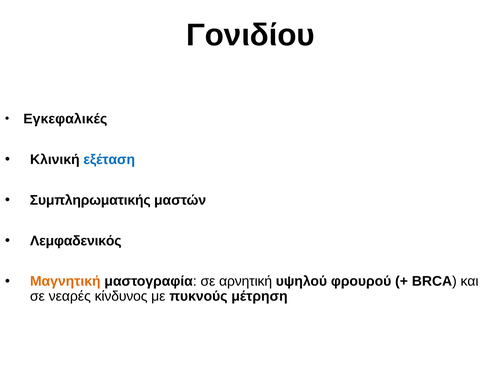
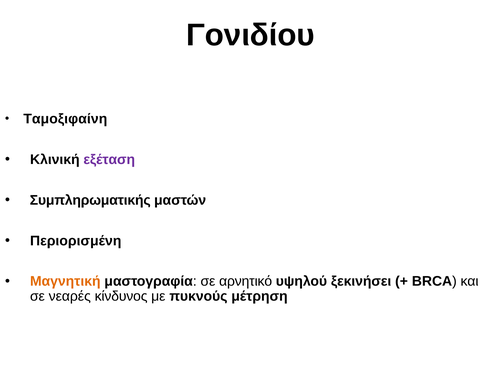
Εγκεφαλικές: Εγκεφαλικές -> Ταμοξιφαίνη
εξέταση colour: blue -> purple
Λεμφαδενικός: Λεμφαδενικός -> Περιορισμένη
αρνητική: αρνητική -> αρνητικό
φρουρού: φρουρού -> ξεκινήσει
